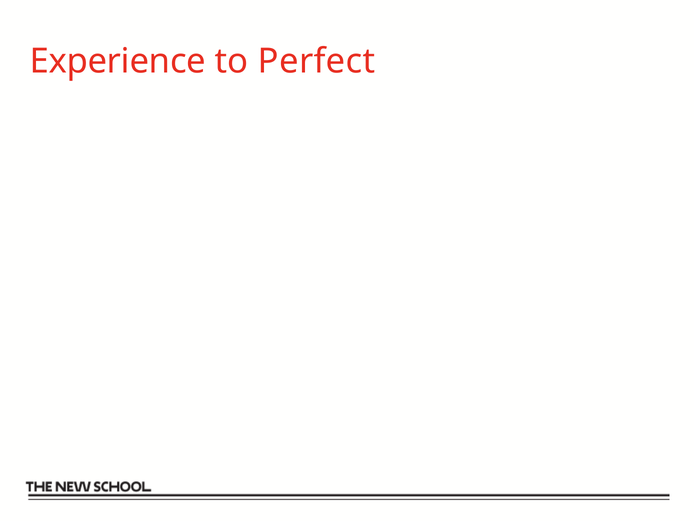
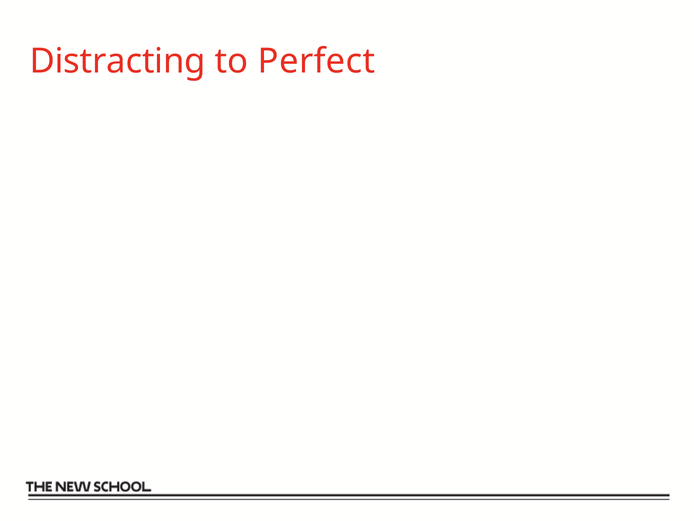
Experience at (118, 61): Experience -> Distracting
